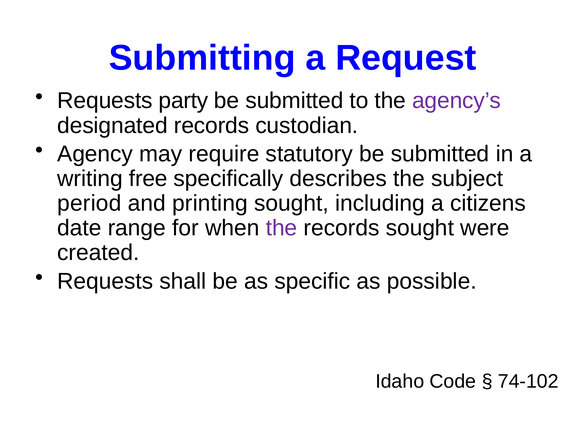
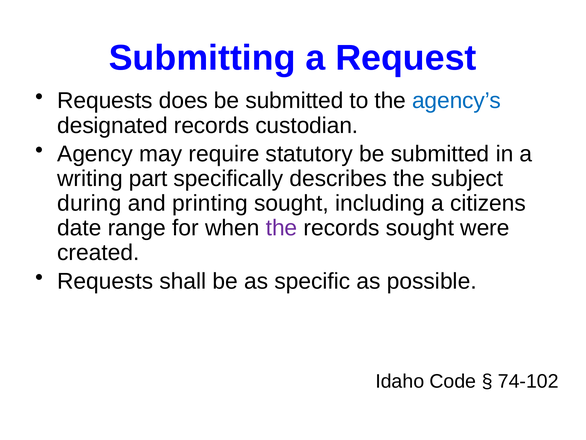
party: party -> does
agency’s colour: purple -> blue
free: free -> part
period: period -> during
